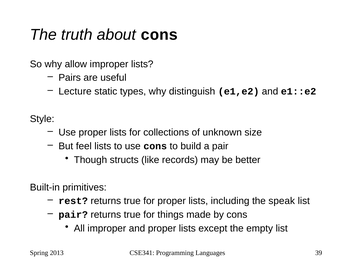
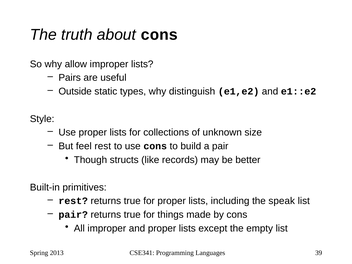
Lecture: Lecture -> Outside
feel lists: lists -> rest
